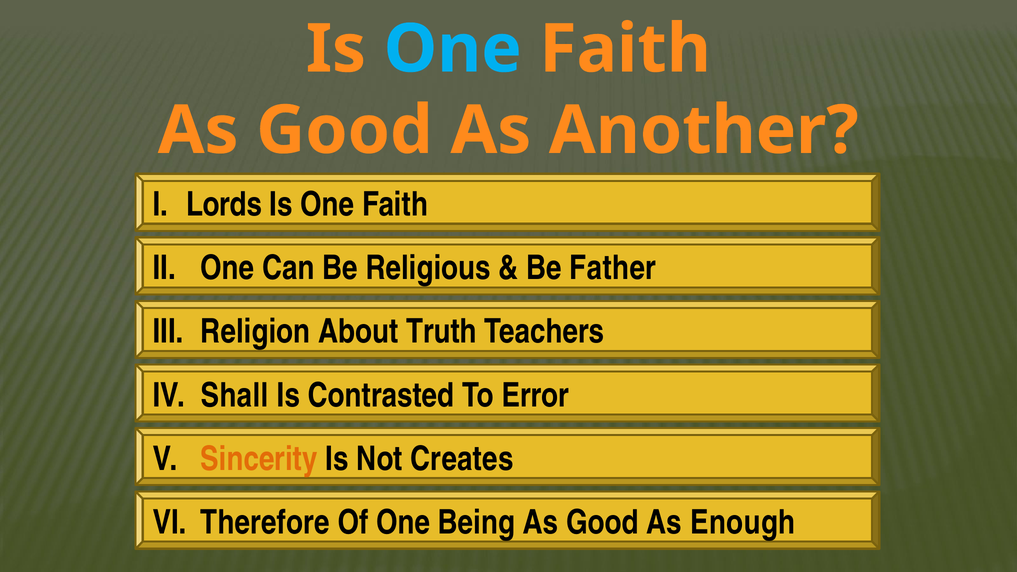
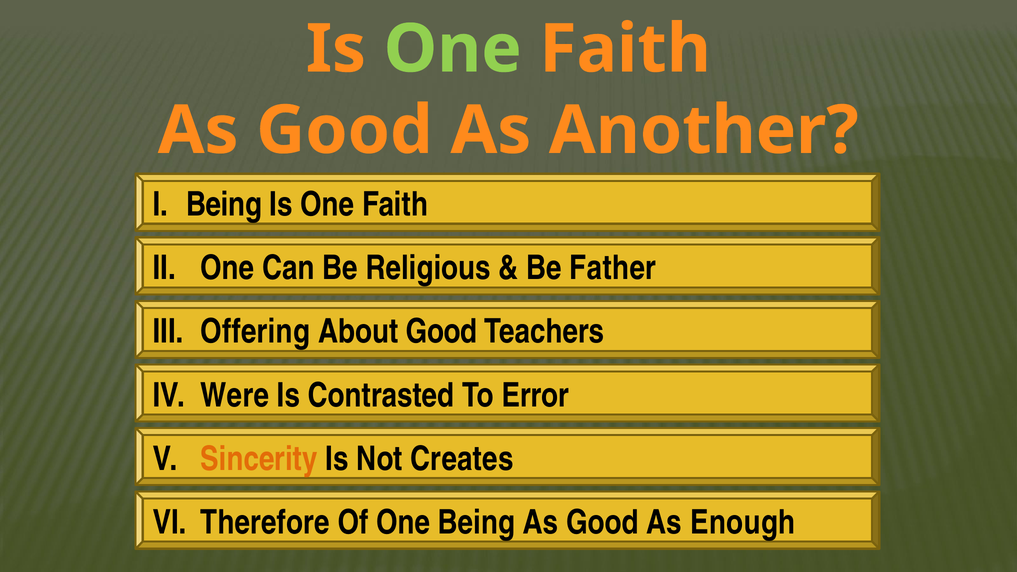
One at (453, 49) colour: light blue -> light green
Lords at (224, 205): Lords -> Being
Religion: Religion -> Offering
About Truth: Truth -> Good
Shall: Shall -> Were
